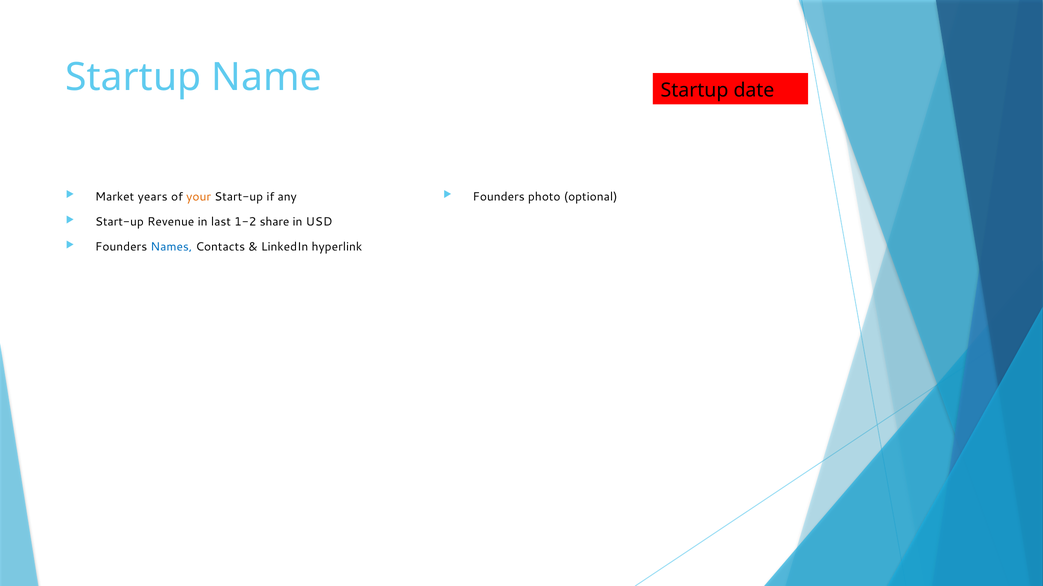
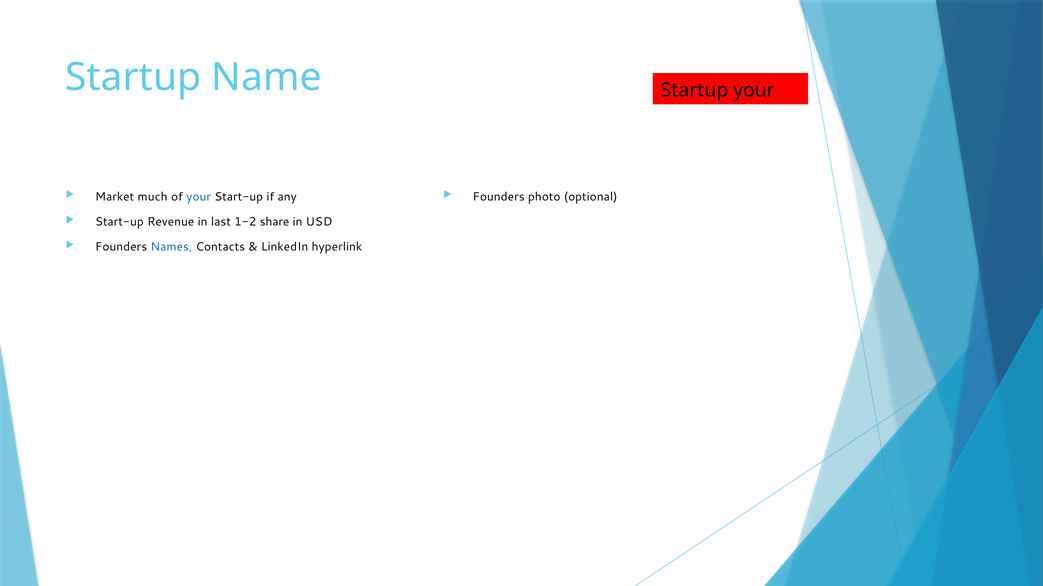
Startup date: date -> your
years: years -> much
your at (199, 197) colour: orange -> blue
